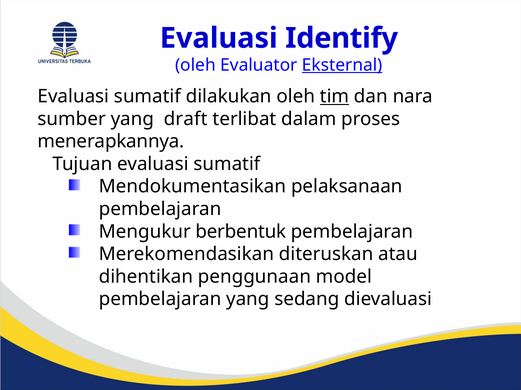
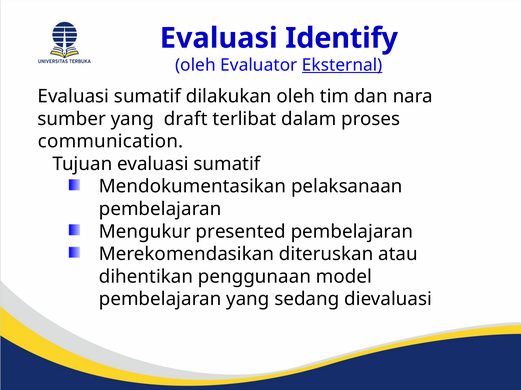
tim underline: present -> none
menerapkannya: menerapkannya -> communication
berbentuk: berbentuk -> presented
